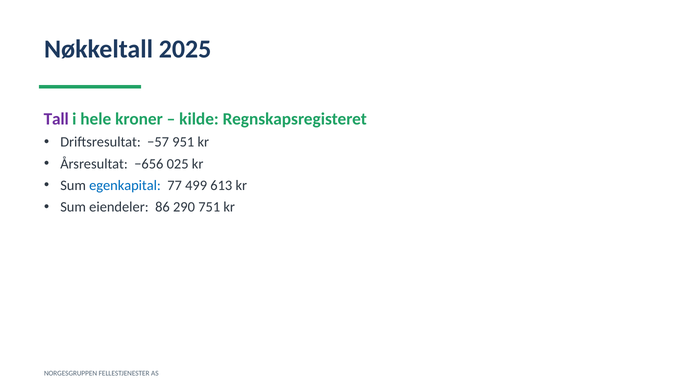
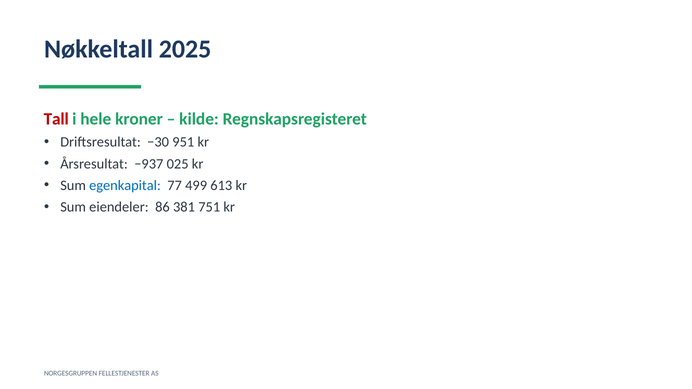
Tall colour: purple -> red
−57: −57 -> −30
−656: −656 -> −937
290: 290 -> 381
